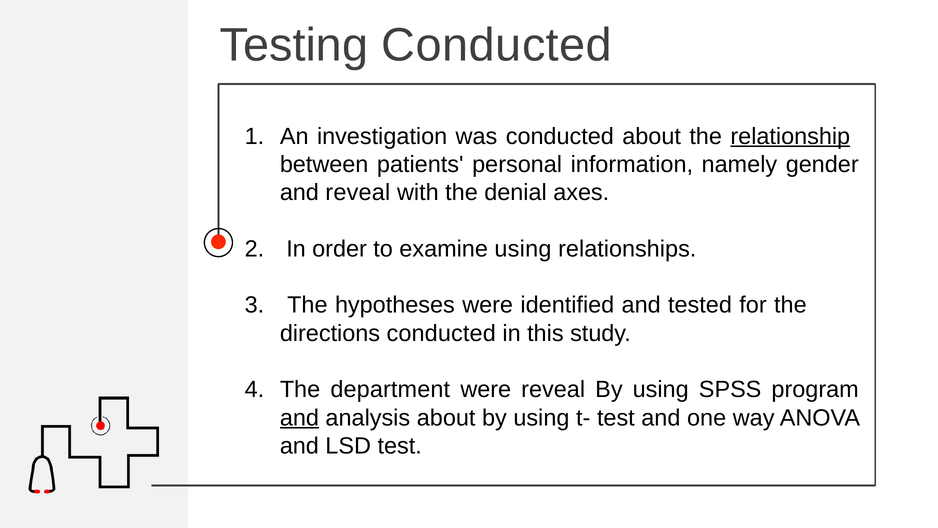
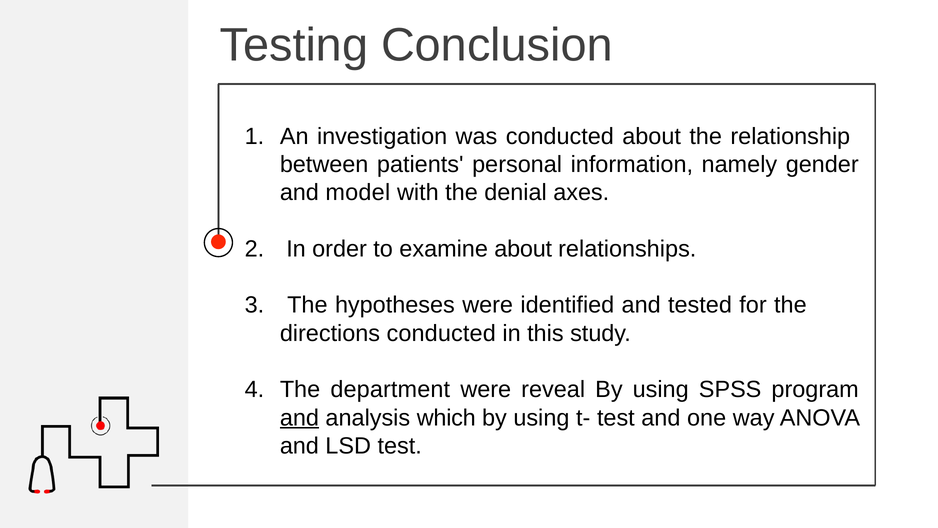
Testing Conducted: Conducted -> Conclusion
relationship underline: present -> none
and reveal: reveal -> model
examine using: using -> about
analysis about: about -> which
